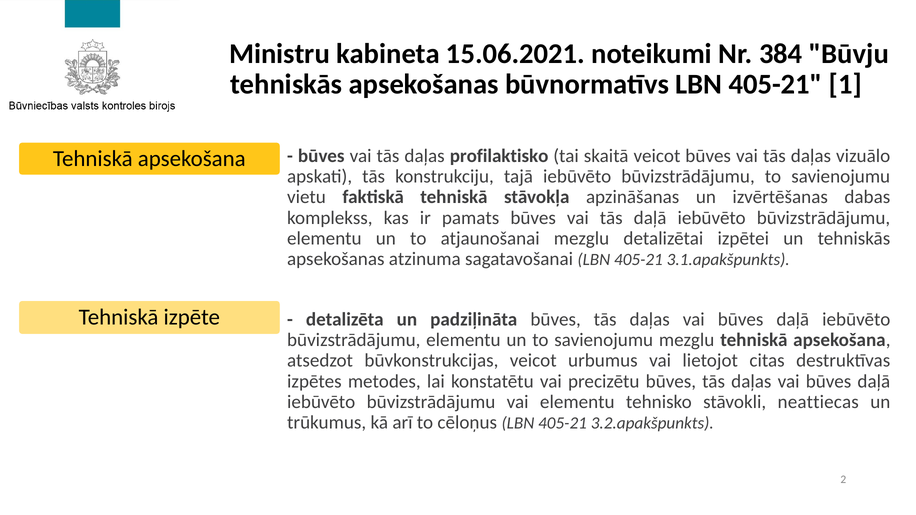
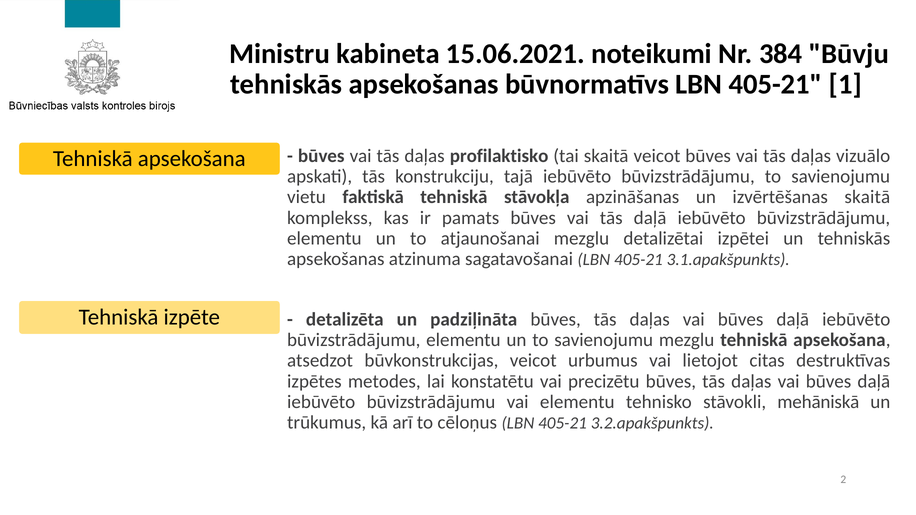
izvērtēšanas dabas: dabas -> skaitā
neattiecas: neattiecas -> mehāniskā
